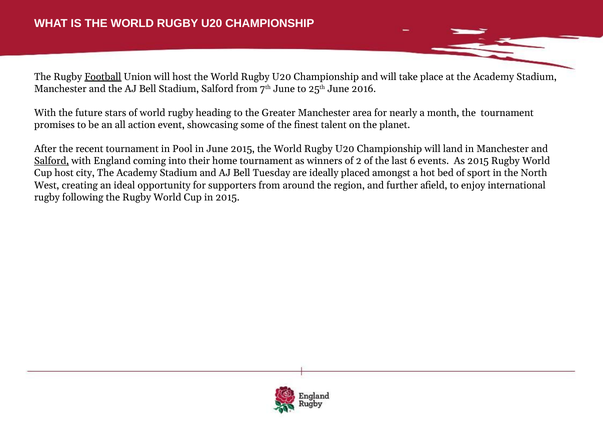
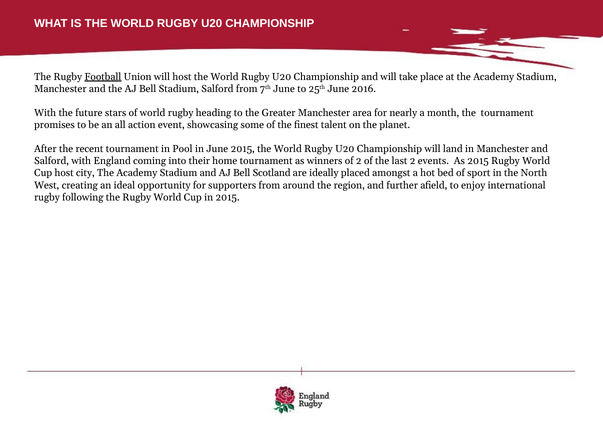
Salford at (52, 161) underline: present -> none
last 6: 6 -> 2
Tuesday: Tuesday -> Scotland
